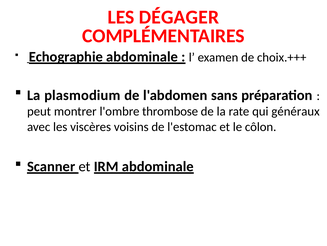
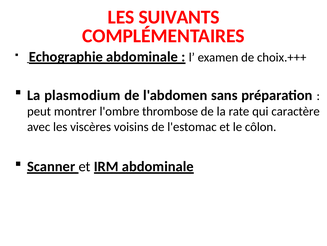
DÉGAGER: DÉGAGER -> SUIVANTS
généraux: généraux -> caractère
